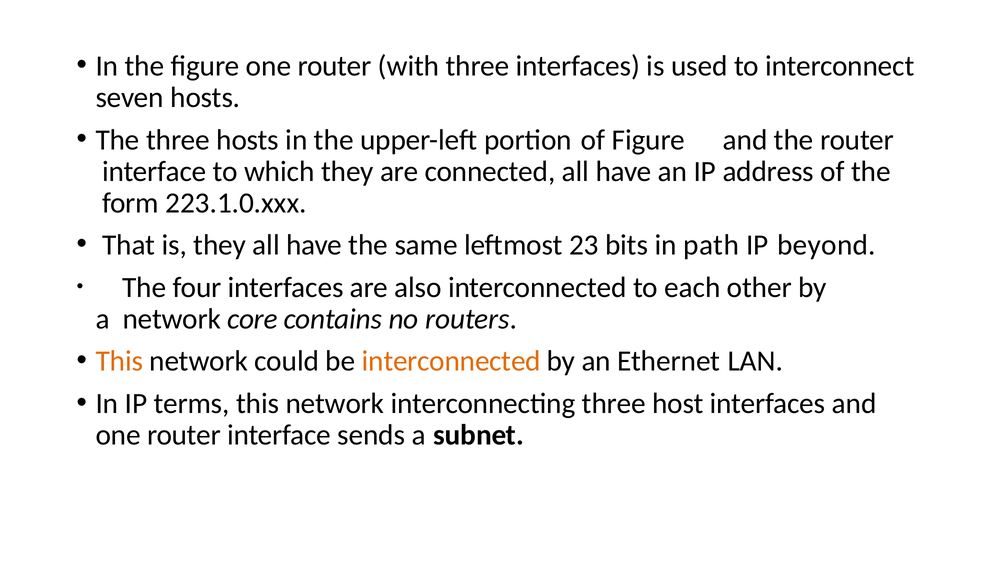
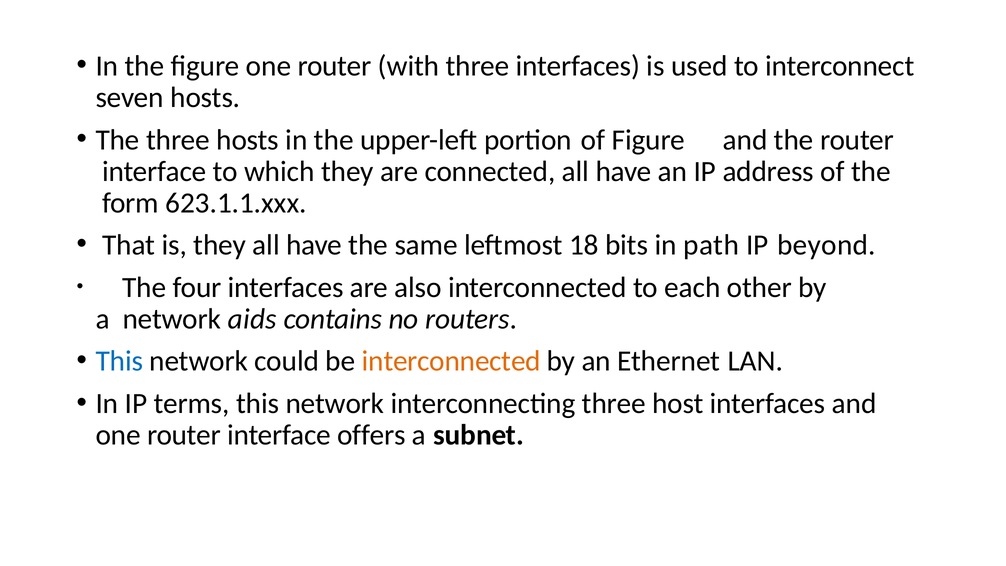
223.1.0.xxx: 223.1.0.xxx -> 623.1.1.xxx
23: 23 -> 18
core: core -> aids
This at (119, 361) colour: orange -> blue
sends: sends -> offers
